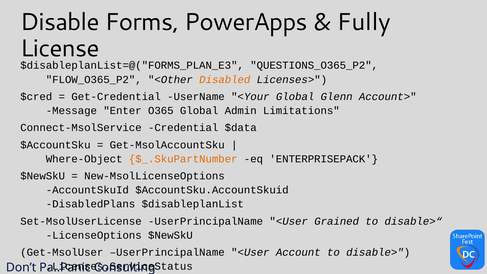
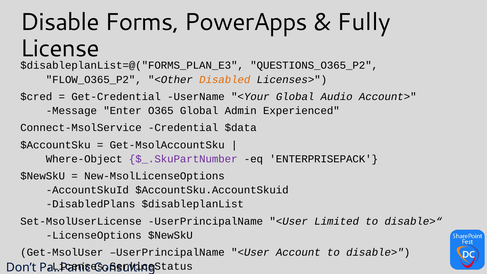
Glenn: Glenn -> Audio
Limitations: Limitations -> Experienced
$_.SkuPartNumber colour: orange -> purple
Grained: Grained -> Limited
